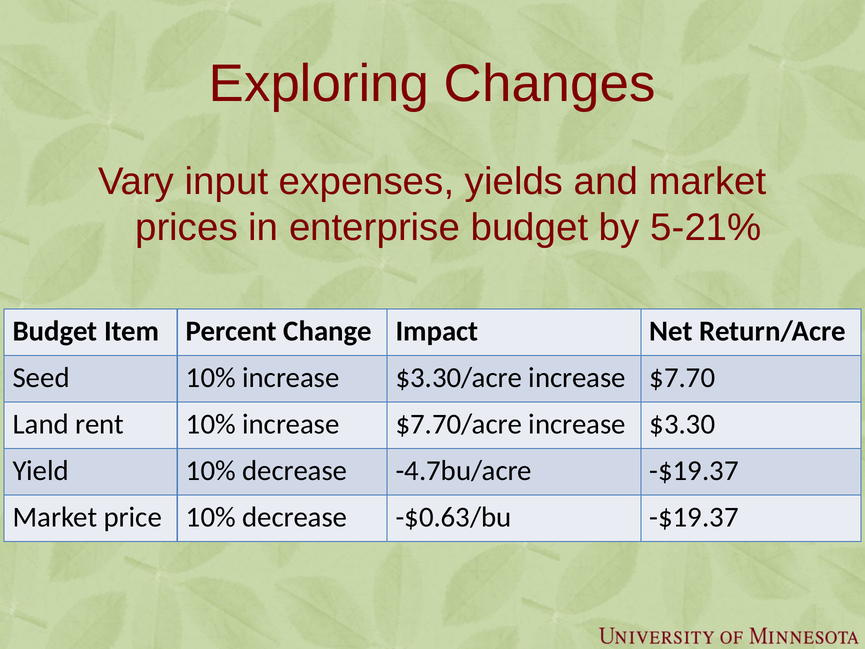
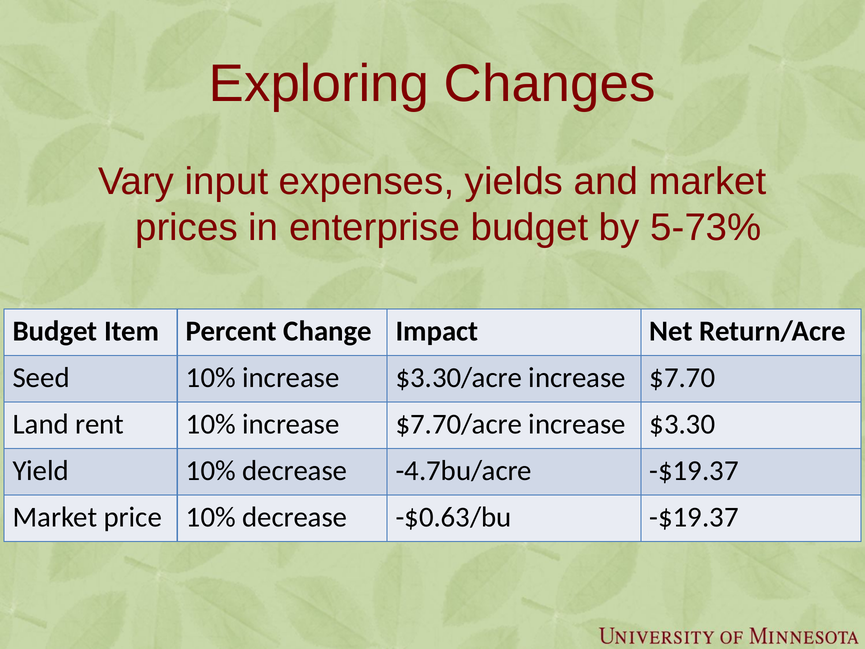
5-21%: 5-21% -> 5-73%
